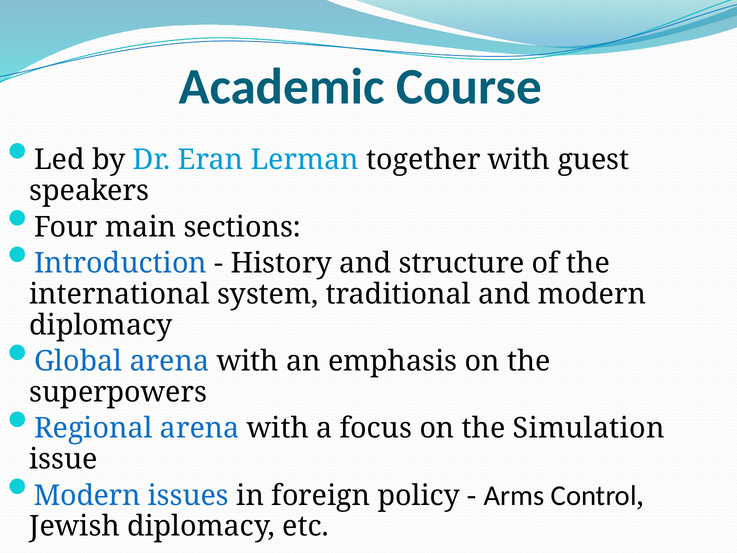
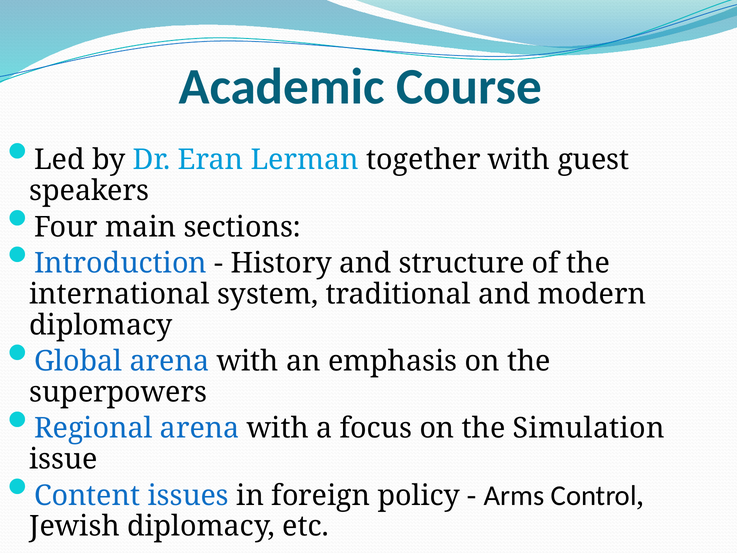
Modern at (87, 495): Modern -> Content
